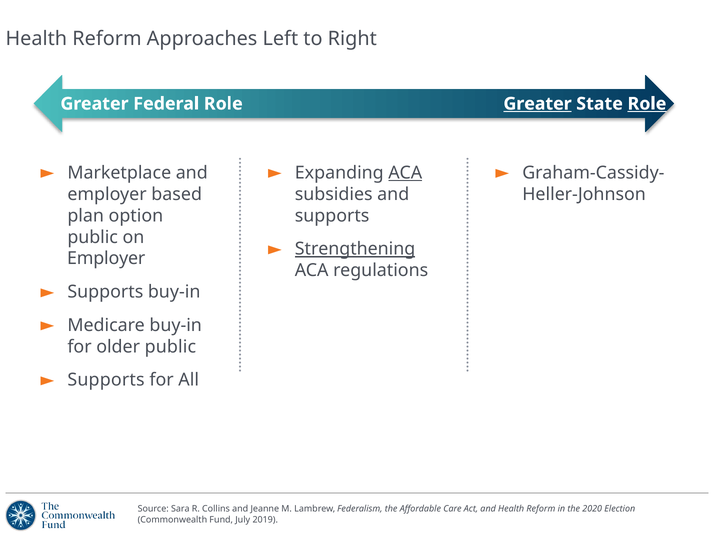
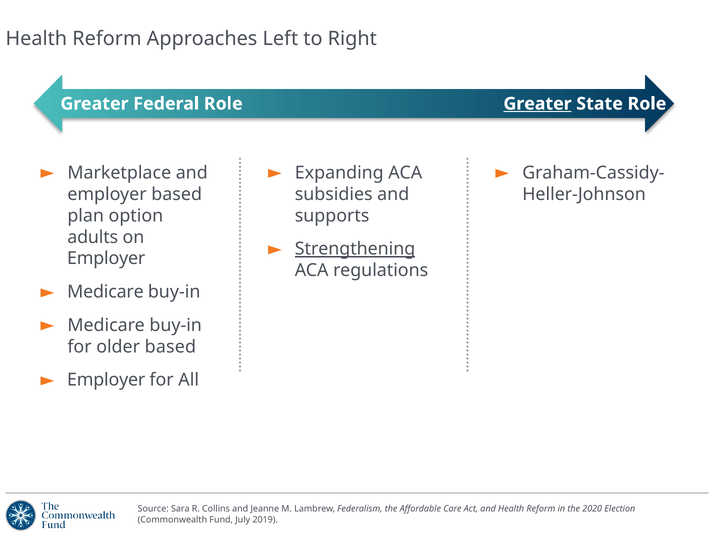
Role at (647, 104) underline: present -> none
ACA at (405, 173) underline: present -> none
public at (93, 237): public -> adults
Supports at (105, 292): Supports -> Medicare
older public: public -> based
Supports at (106, 380): Supports -> Employer
